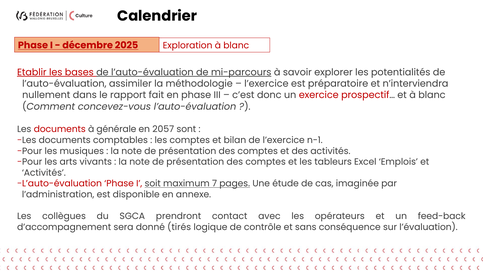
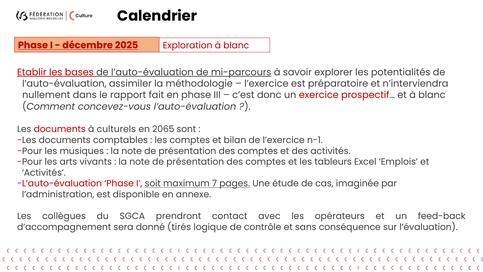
générale: générale -> culturels
2057: 2057 -> 2065
